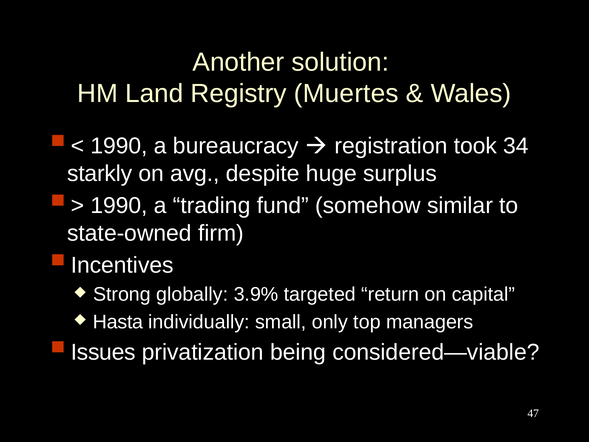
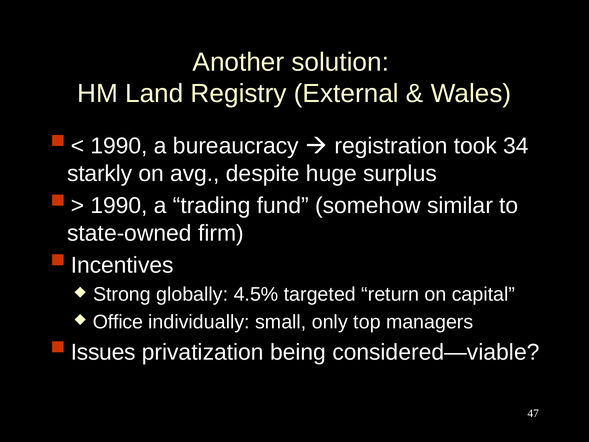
Muertes: Muertes -> External
3.9%: 3.9% -> 4.5%
Hasta: Hasta -> Office
